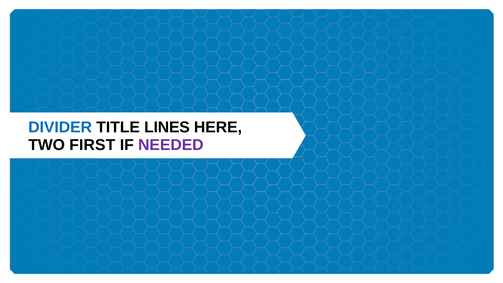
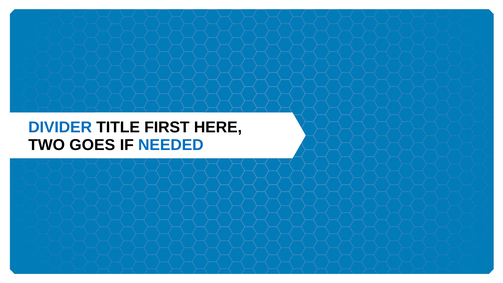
LINES: LINES -> FIRST
FIRST: FIRST -> GOES
NEEDED colour: purple -> blue
